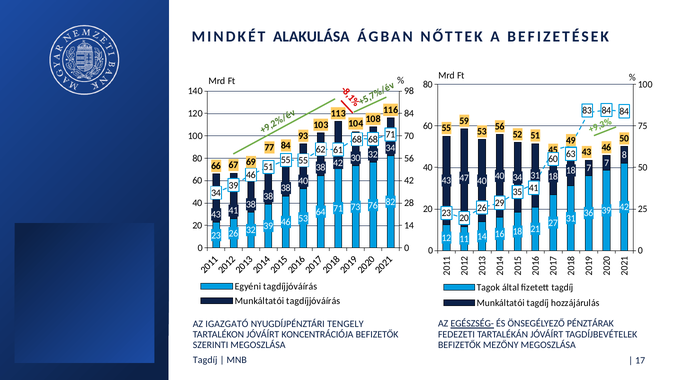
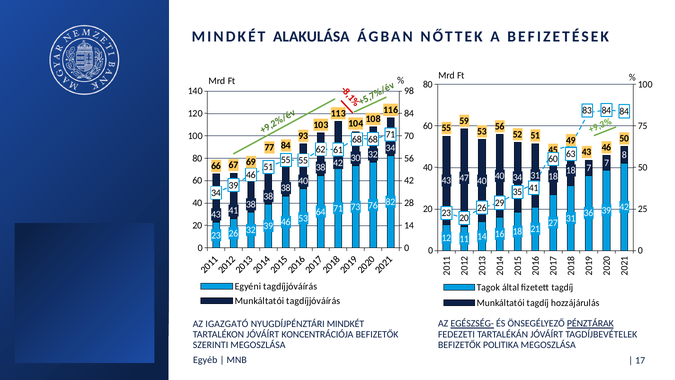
PÉNZTÁRAK underline: none -> present
NYUGDÍJPÉNZTÁRI TENGELY: TENGELY -> MINDKÉT
MEZŐNY: MEZŐNY -> POLITIKA
Tagdíj at (205, 360): Tagdíj -> Egyéb
